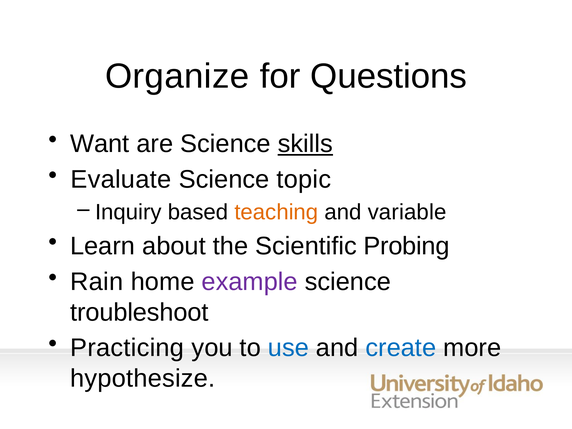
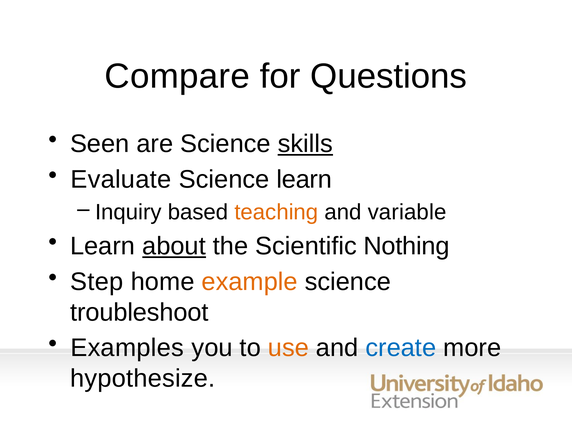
Organize: Organize -> Compare
Want: Want -> Seen
Science topic: topic -> learn
about underline: none -> present
Probing: Probing -> Nothing
Rain: Rain -> Step
example colour: purple -> orange
Practicing: Practicing -> Examples
use colour: blue -> orange
